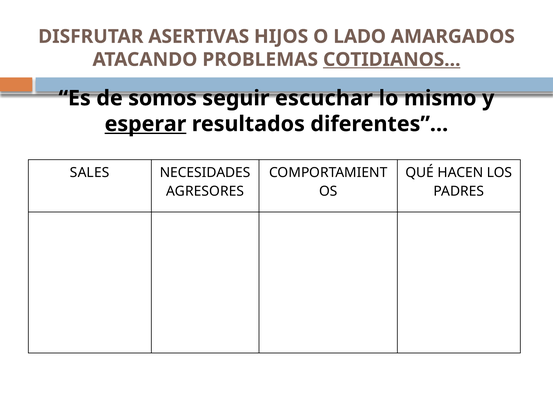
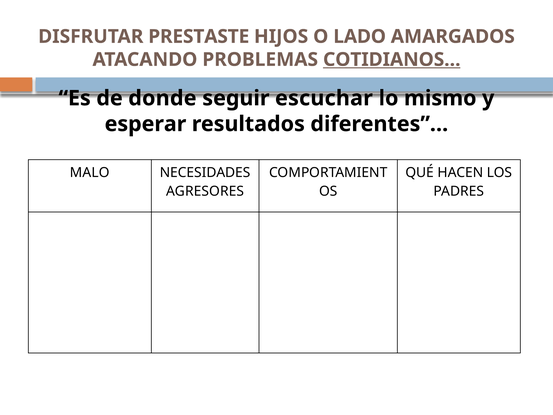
ASERTIVAS: ASERTIVAS -> PRESTASTE
somos: somos -> donde
esperar underline: present -> none
SALES: SALES -> MALO
